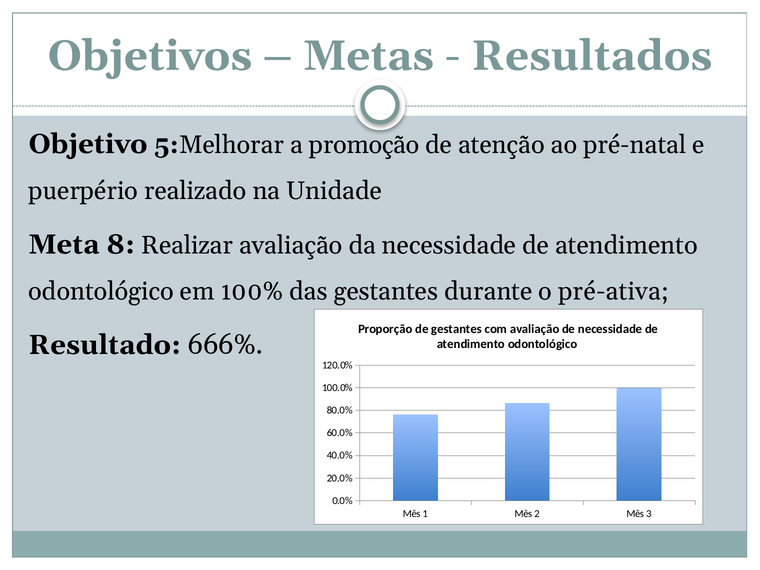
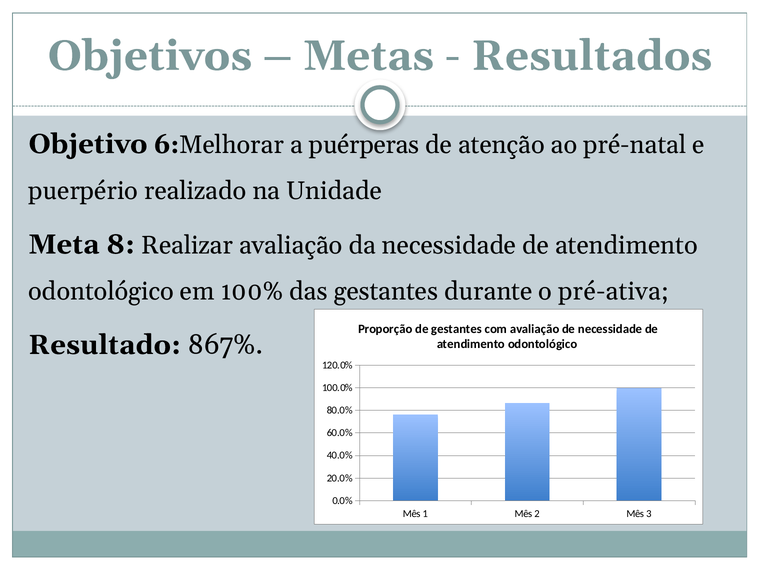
5: 5 -> 6
promoção: promoção -> puérperas
666%: 666% -> 867%
